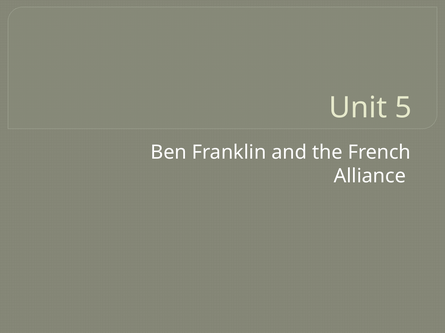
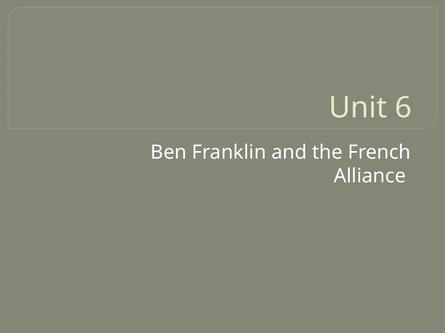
5: 5 -> 6
